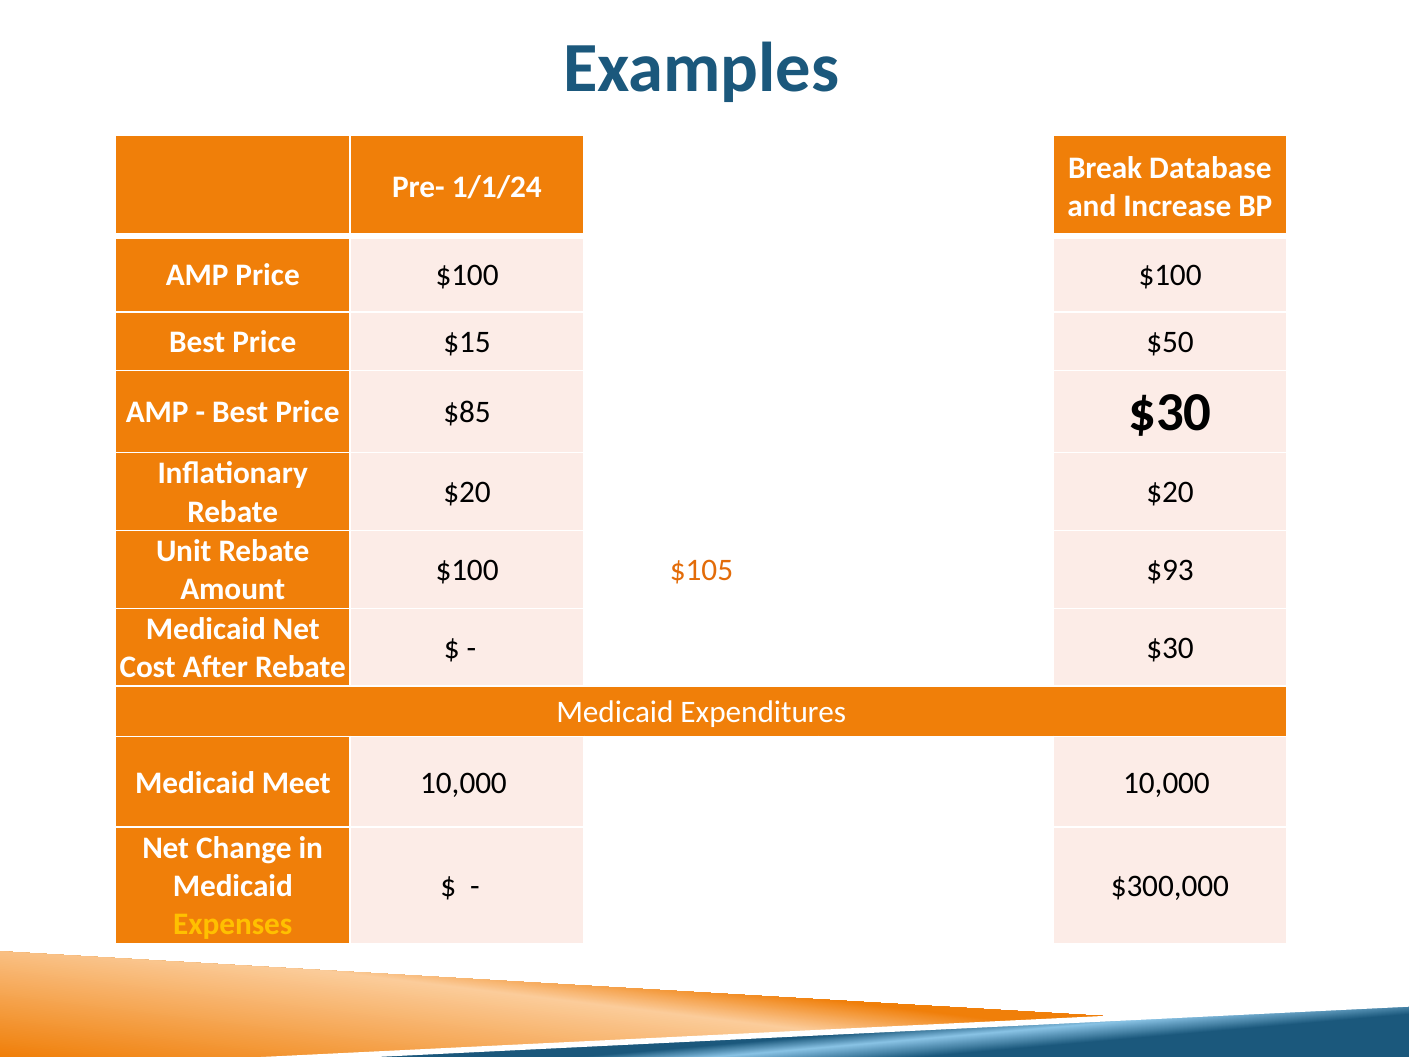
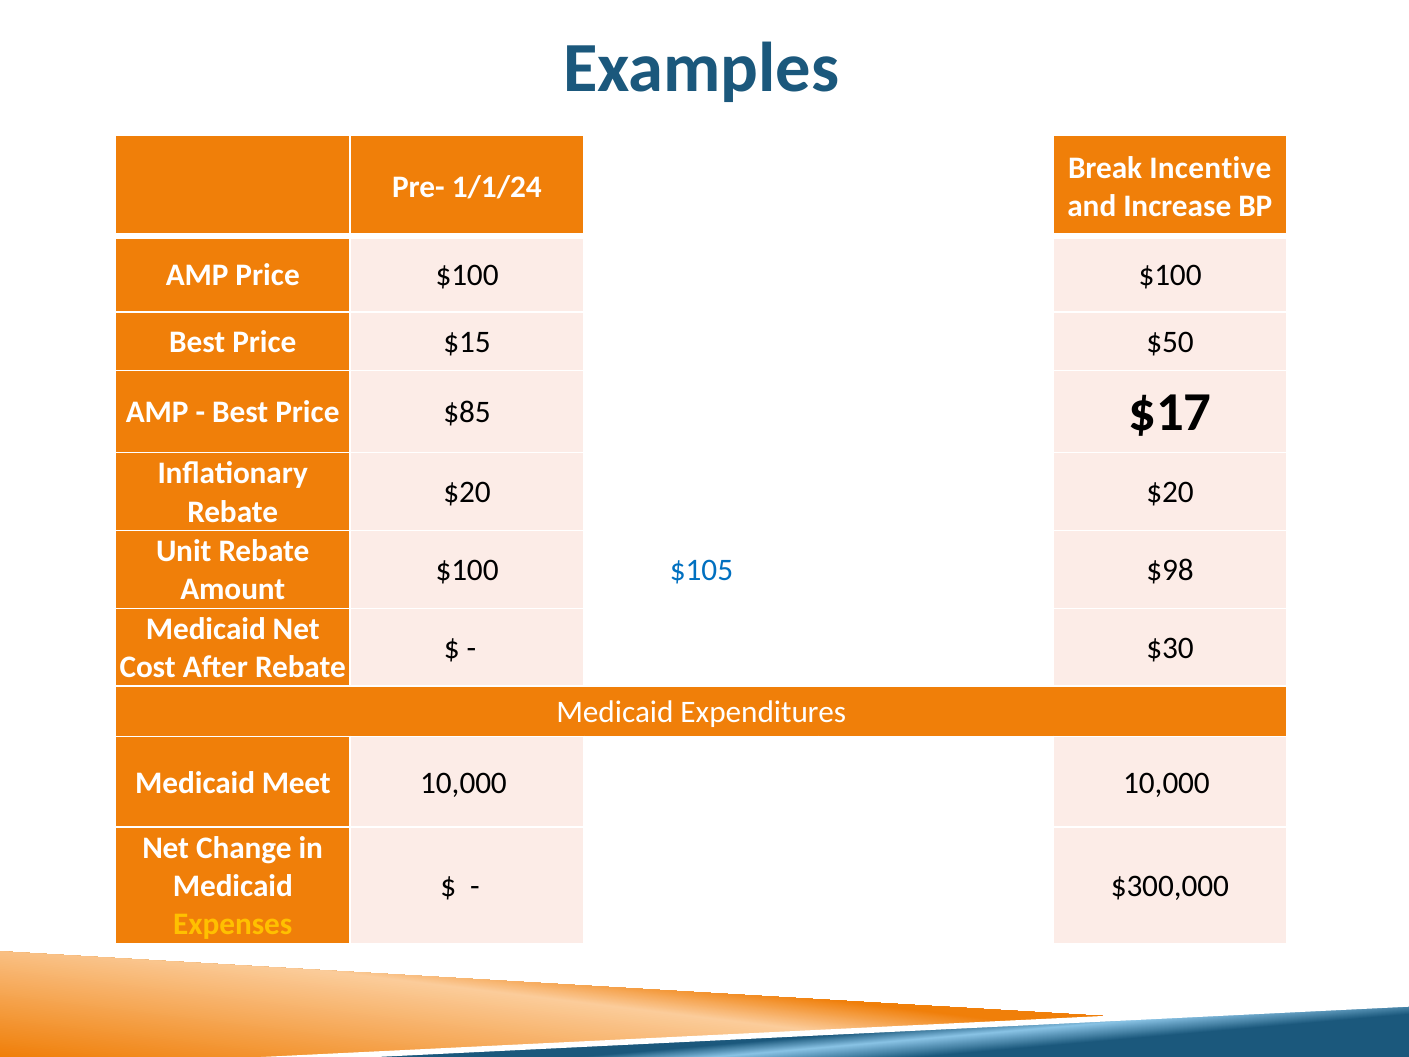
Database: Database -> Incentive
$5 $30: $30 -> $17
$105 colour: orange -> blue
$93: $93 -> $98
